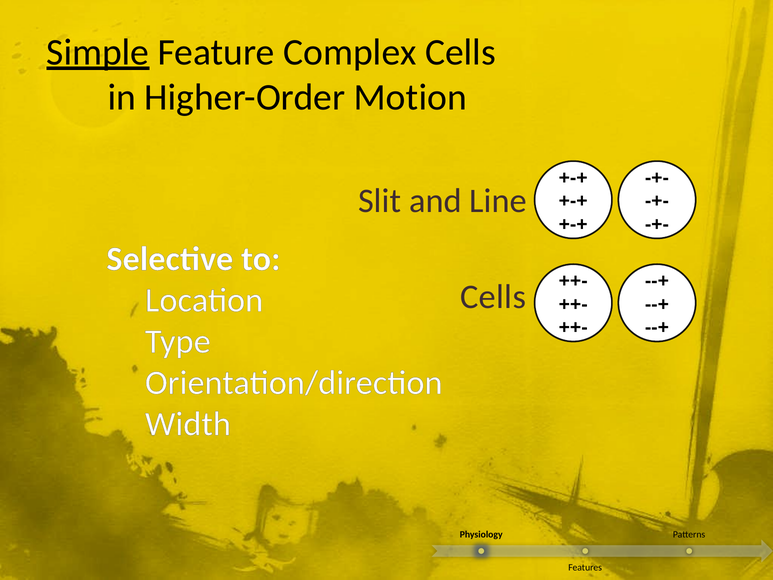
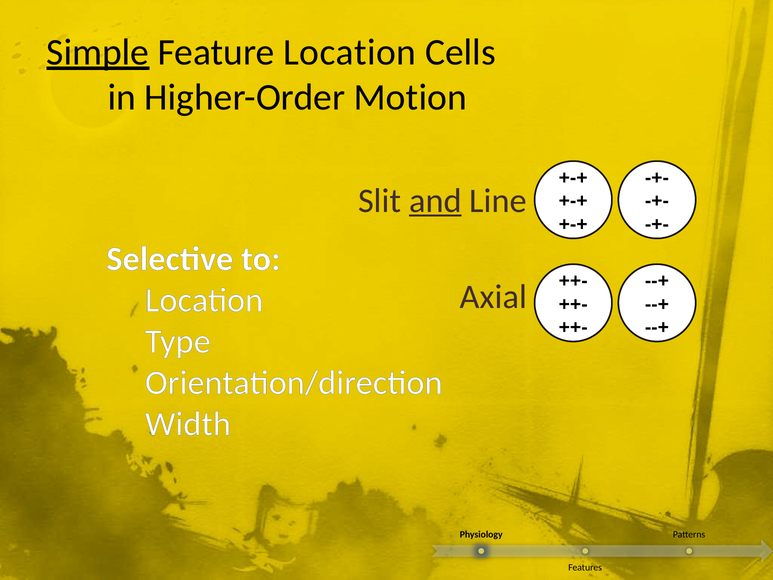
Feature Complex: Complex -> Location
and underline: none -> present
Cells at (493, 297): Cells -> Axial
